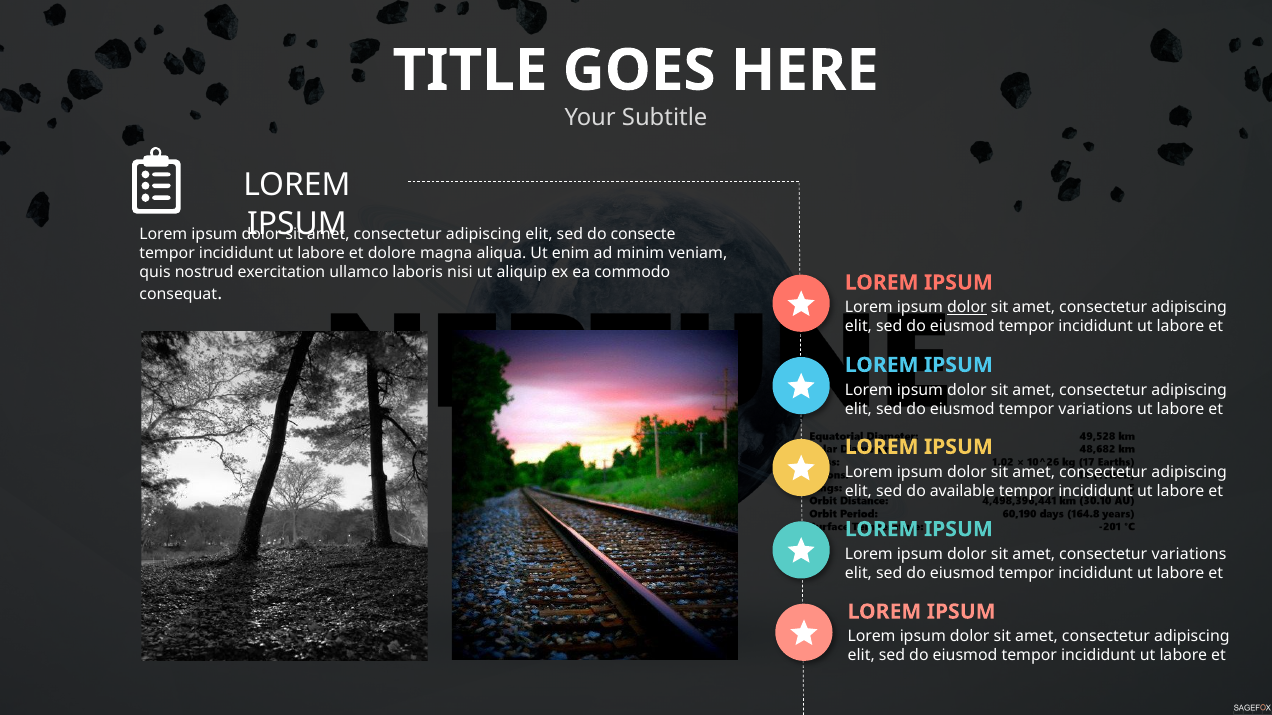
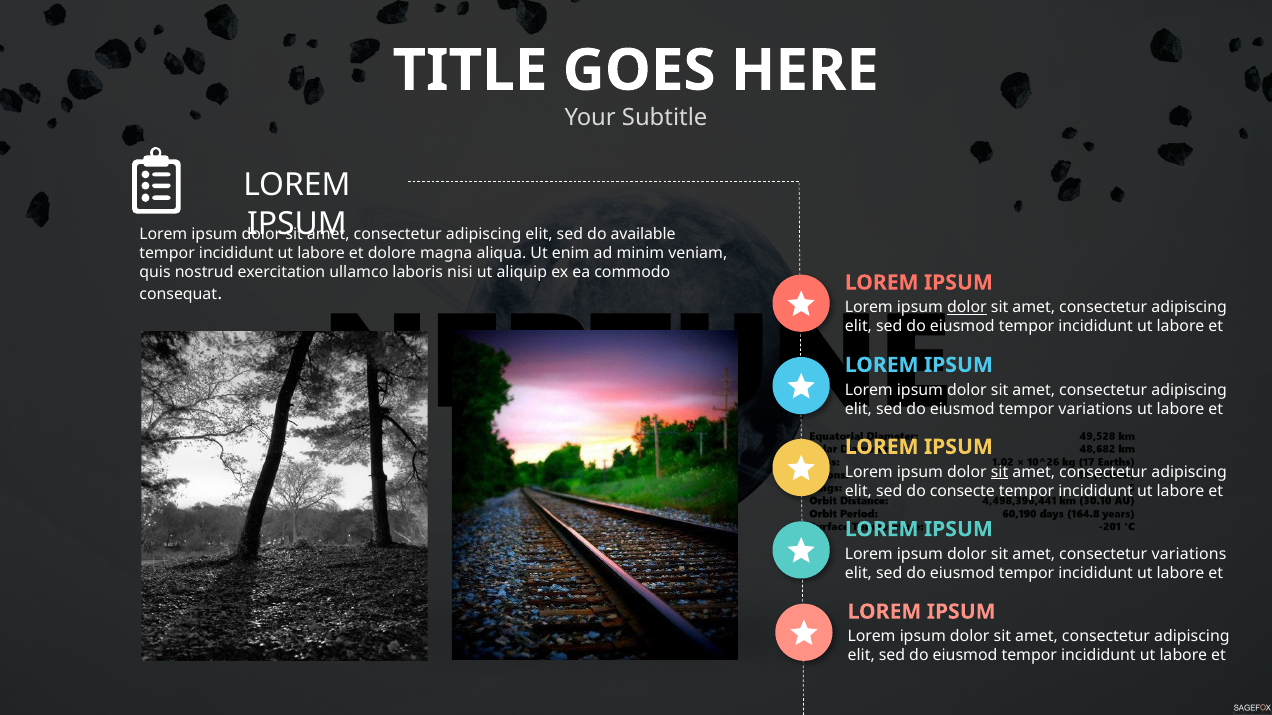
consecte: consecte -> available
sit at (1000, 472) underline: none -> present
available: available -> consecte
